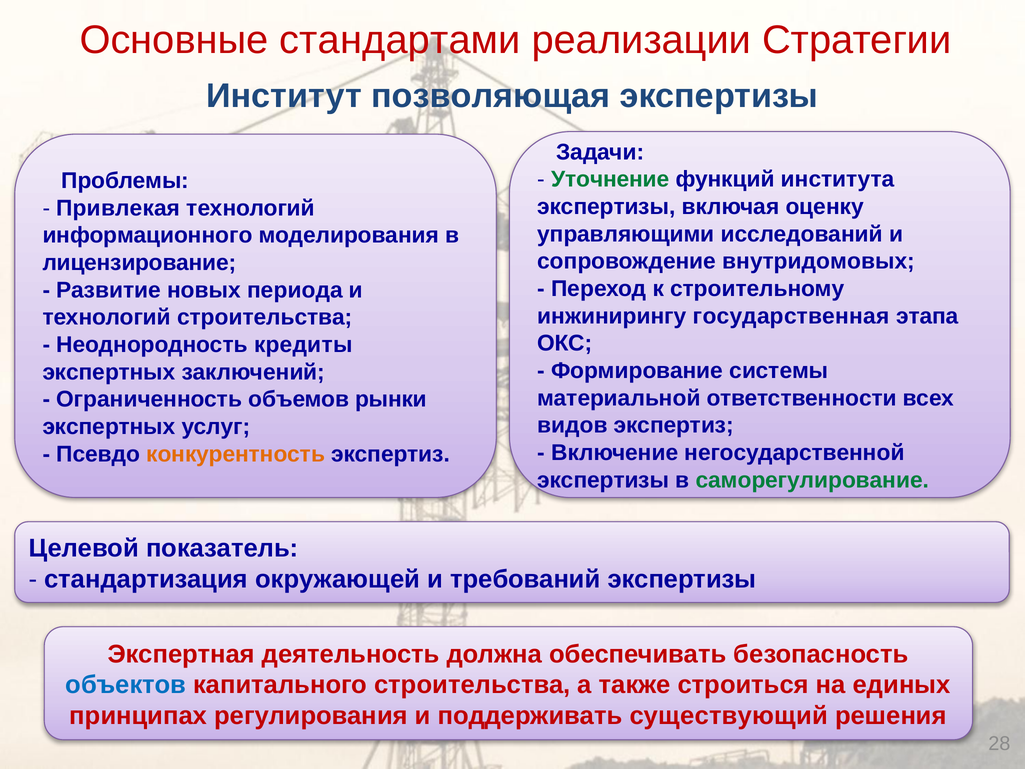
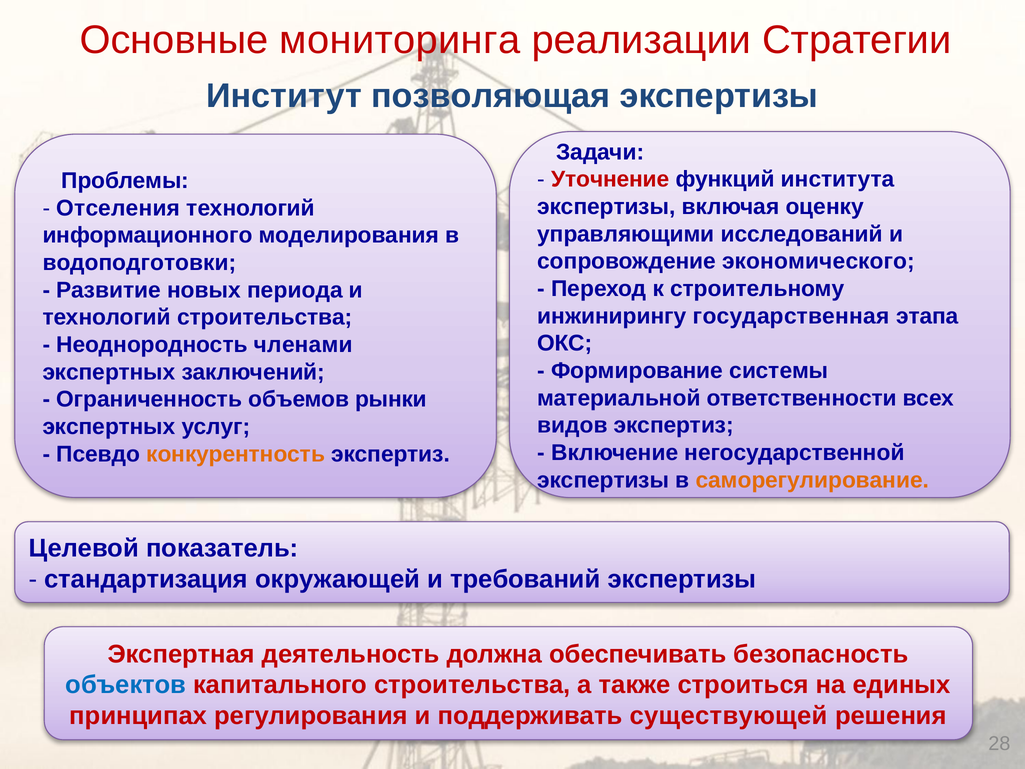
стандартами: стандартами -> мониторинга
Уточнение colour: green -> red
Привлекая: Привлекая -> Отселения
внутридомовых: внутридомовых -> экономического
лицензирование: лицензирование -> водоподготовки
кредиты: кредиты -> членами
саморегулирование colour: green -> orange
существующий: существующий -> существующей
